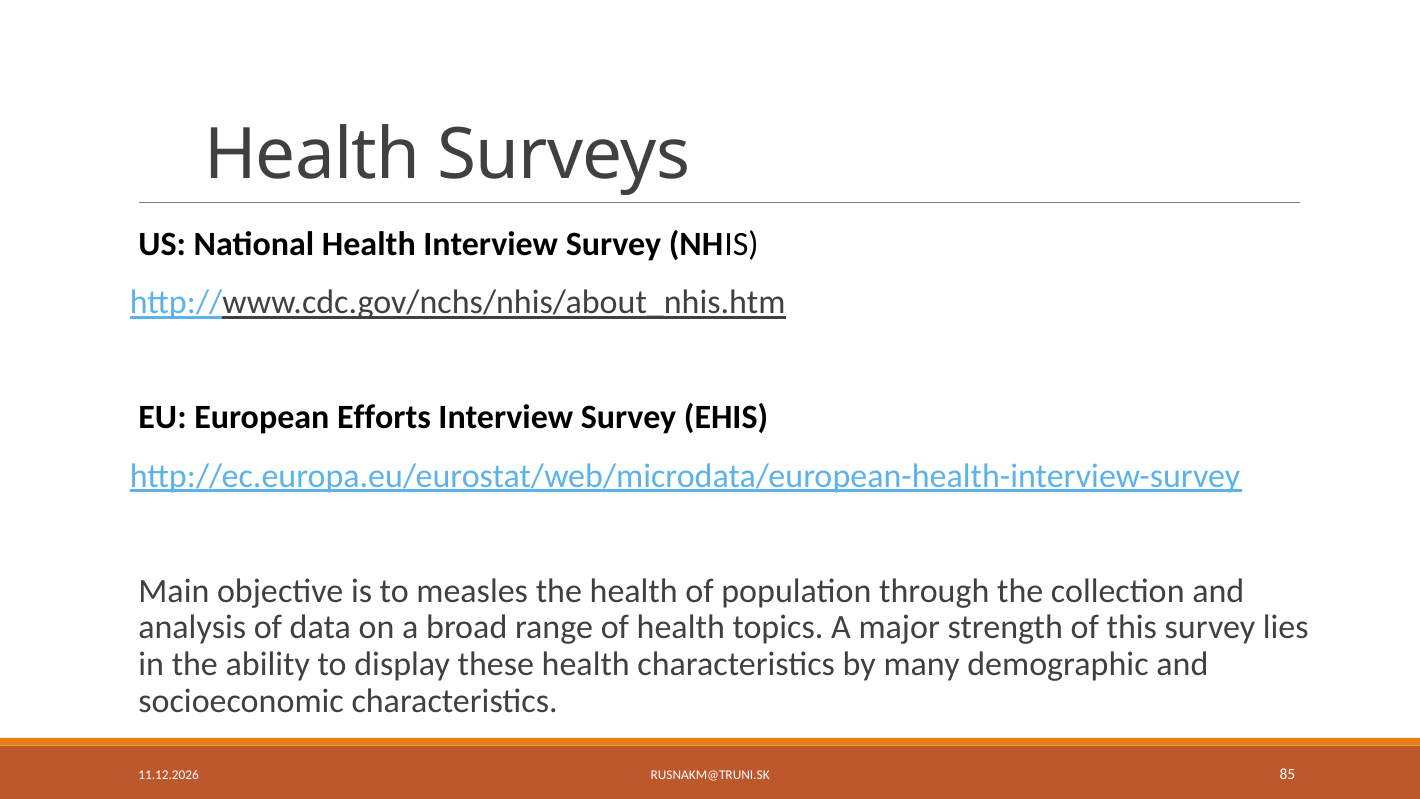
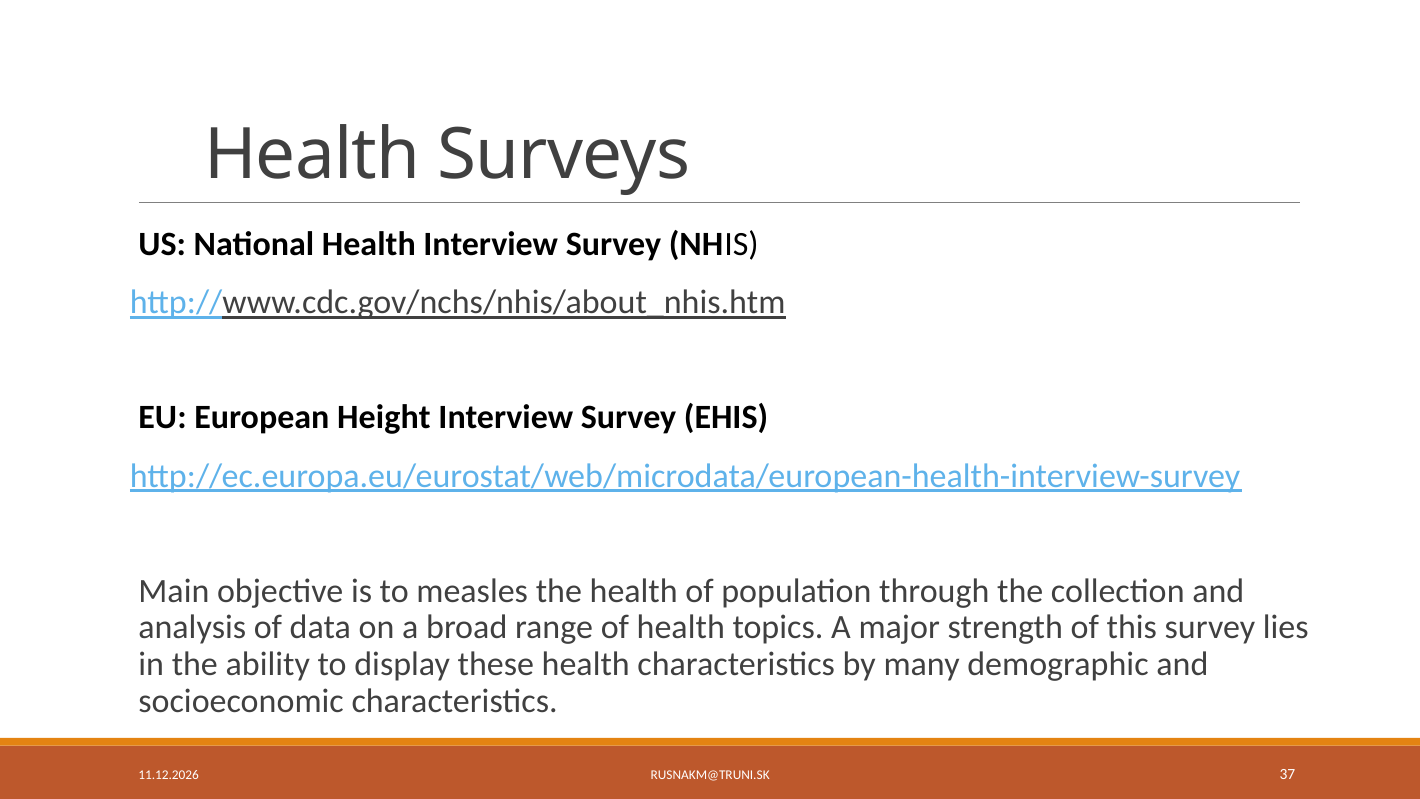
Efforts: Efforts -> Height
85: 85 -> 37
